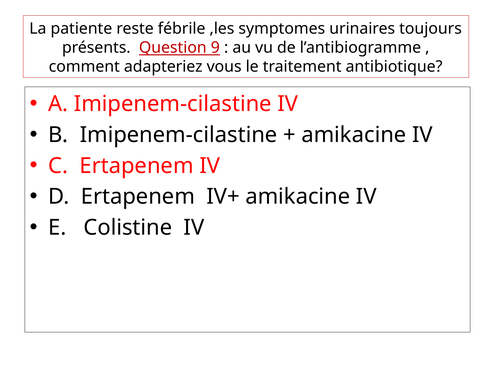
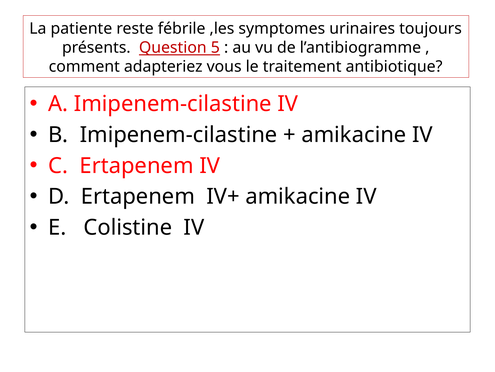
9: 9 -> 5
